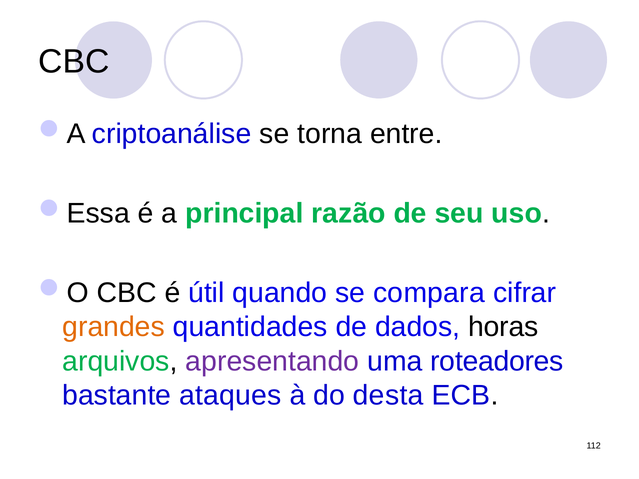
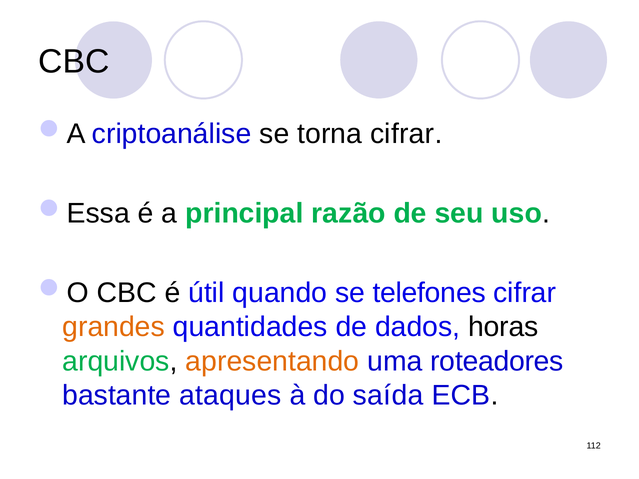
torna entre: entre -> cifrar
compara: compara -> telefones
apresentando colour: purple -> orange
desta: desta -> saída
